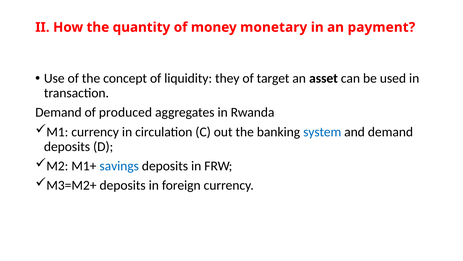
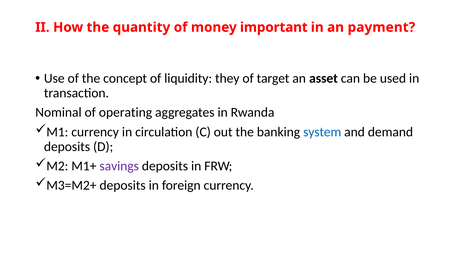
monetary: monetary -> important
Demand at (58, 112): Demand -> Nominal
produced: produced -> operating
savings colour: blue -> purple
